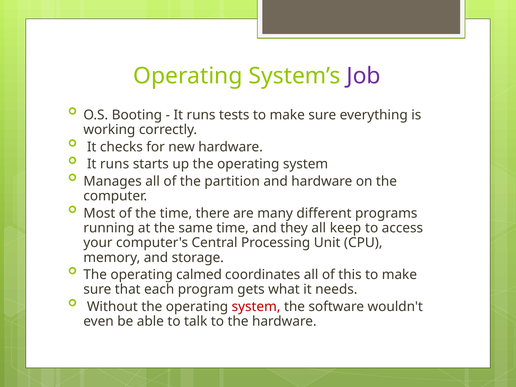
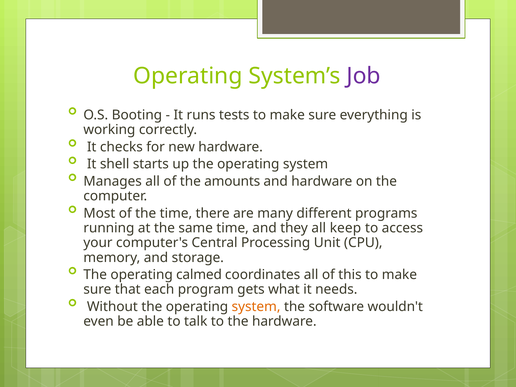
runs at (115, 164): runs -> shell
partition: partition -> amounts
system at (256, 307) colour: red -> orange
